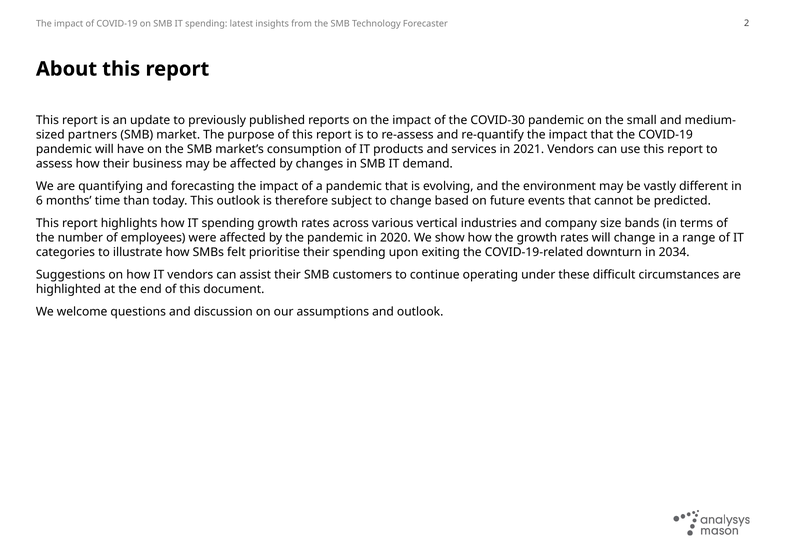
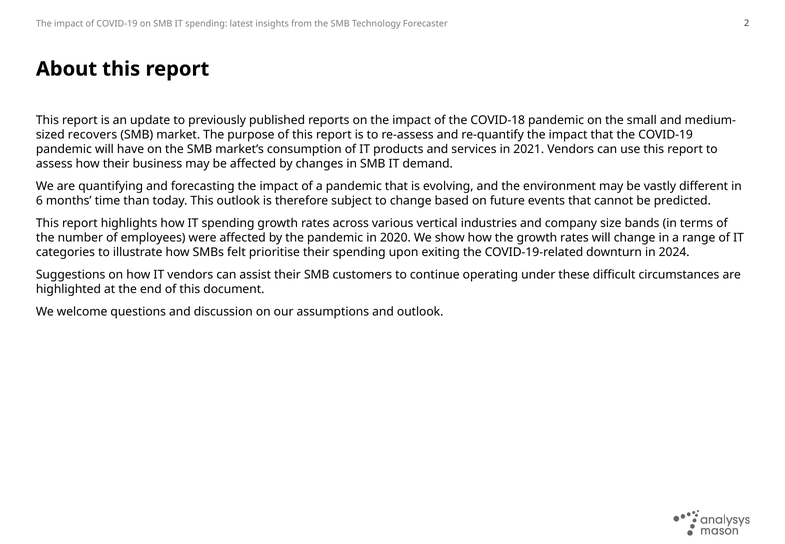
COVID-30: COVID-30 -> COVID-18
partners: partners -> recovers
2034: 2034 -> 2024
